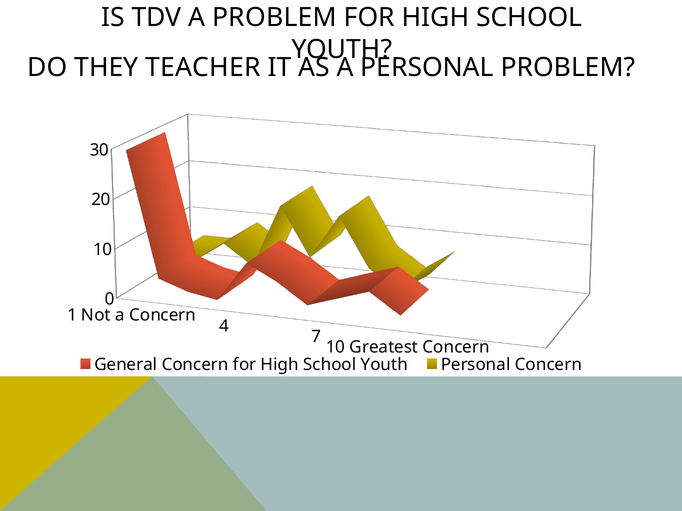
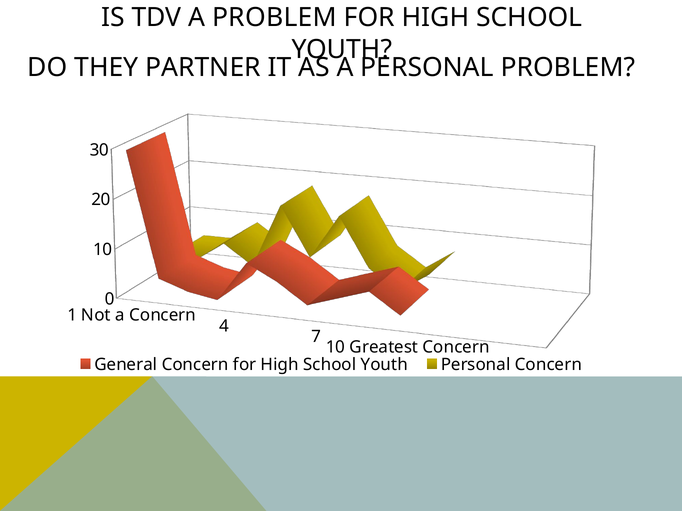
TEACHER: TEACHER -> PARTNER
